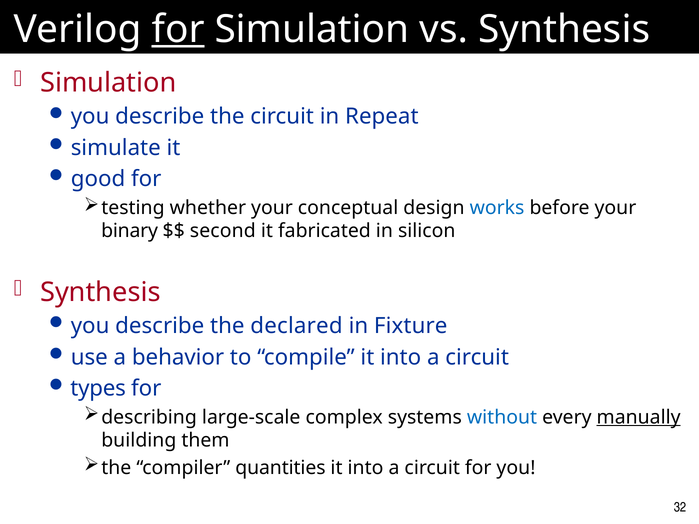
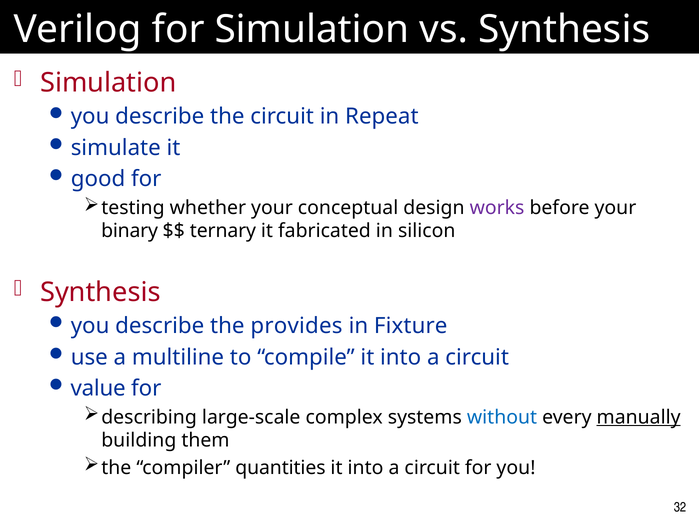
for at (178, 30) underline: present -> none
works colour: blue -> purple
second: second -> ternary
declared: declared -> provides
behavior: behavior -> multiline
types: types -> value
